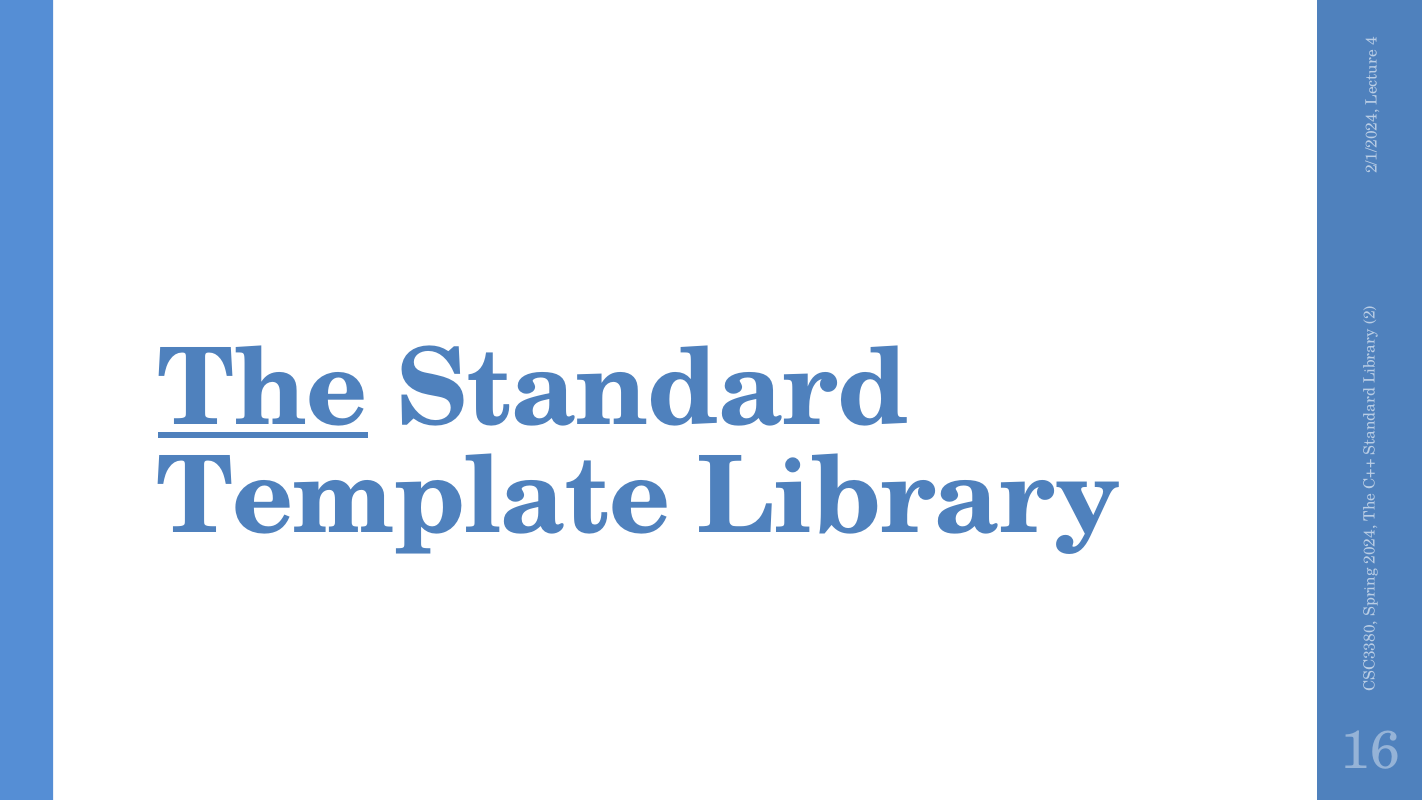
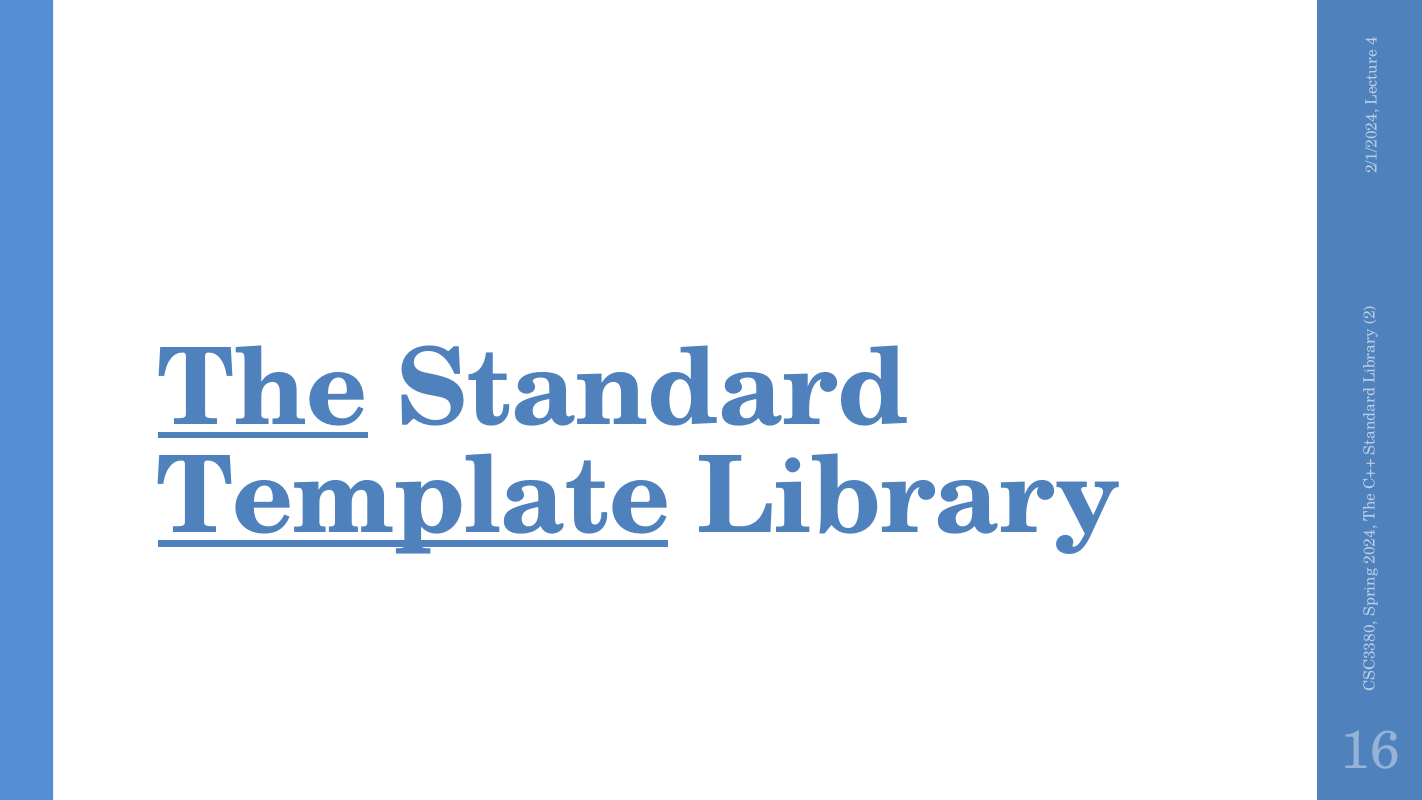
Template underline: none -> present
